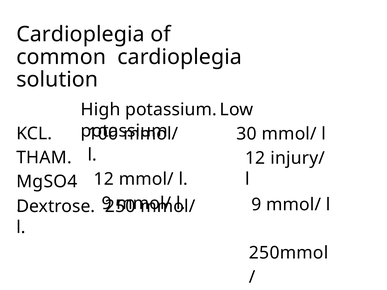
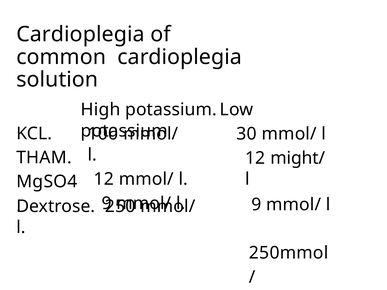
injury/: injury/ -> might/
